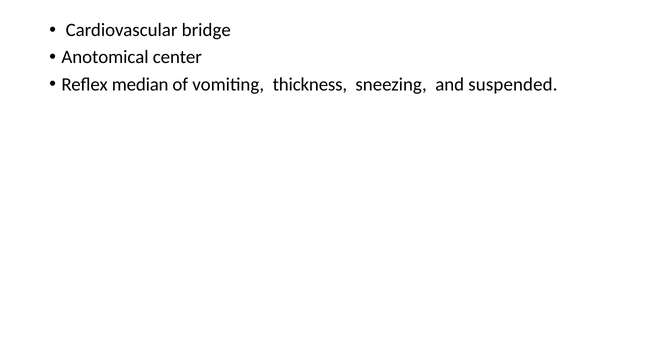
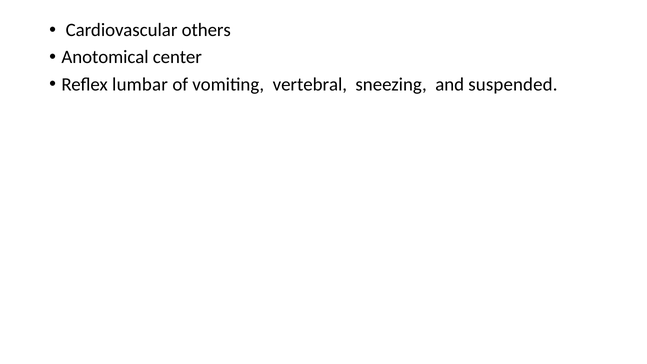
bridge: bridge -> others
median: median -> lumbar
thickness: thickness -> vertebral
